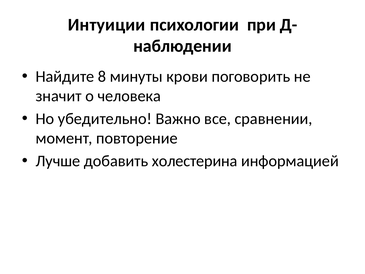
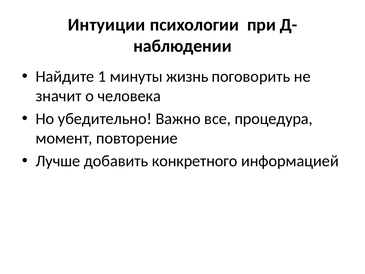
8: 8 -> 1
крови: крови -> жизнь
сравнении: сравнении -> процедура
холестерина: холестерина -> конкретного
